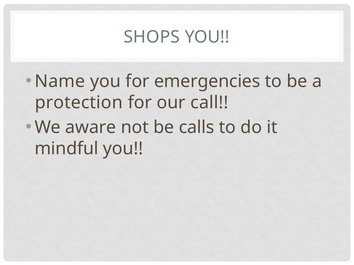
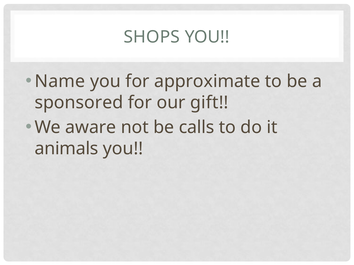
emergencies: emergencies -> approximate
protection: protection -> sponsored
call: call -> gift
mindful: mindful -> animals
